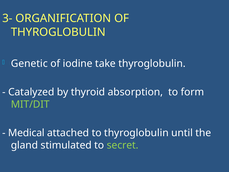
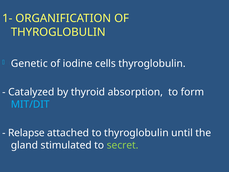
3-: 3- -> 1-
take: take -> cells
MIT/DIT colour: light green -> light blue
Medical: Medical -> Relapse
